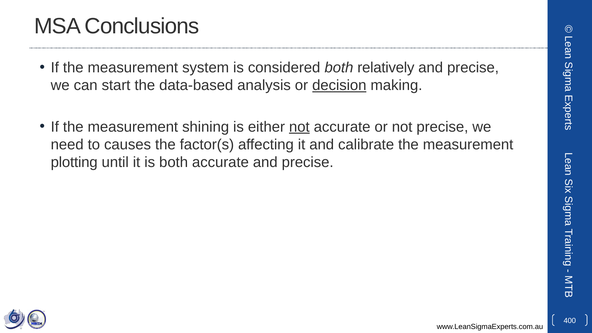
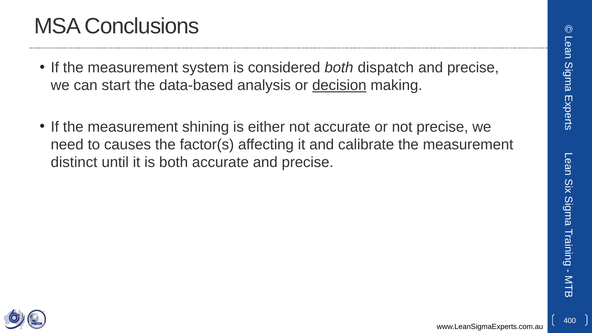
relatively: relatively -> dispatch
not at (299, 127) underline: present -> none
plotting: plotting -> distinct
